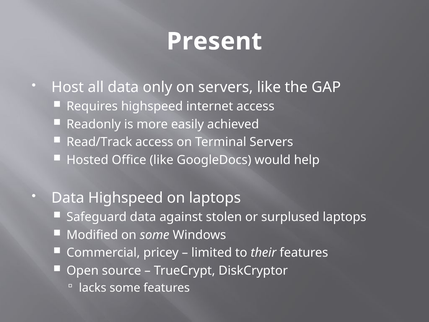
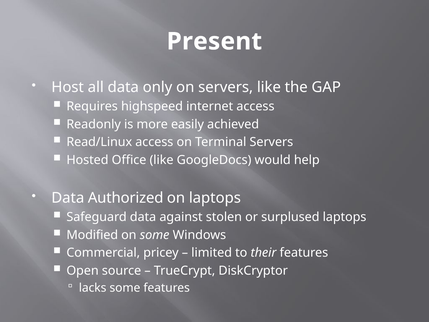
Read/Track: Read/Track -> Read/Linux
Data Highspeed: Highspeed -> Authorized
